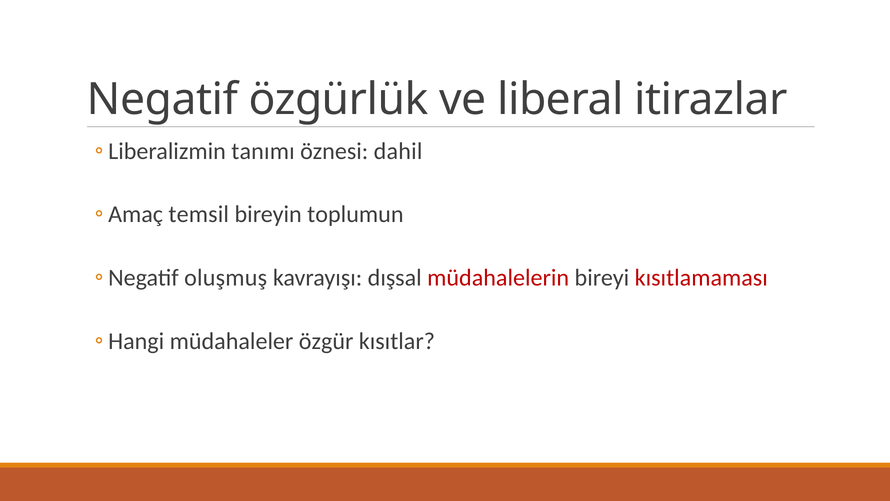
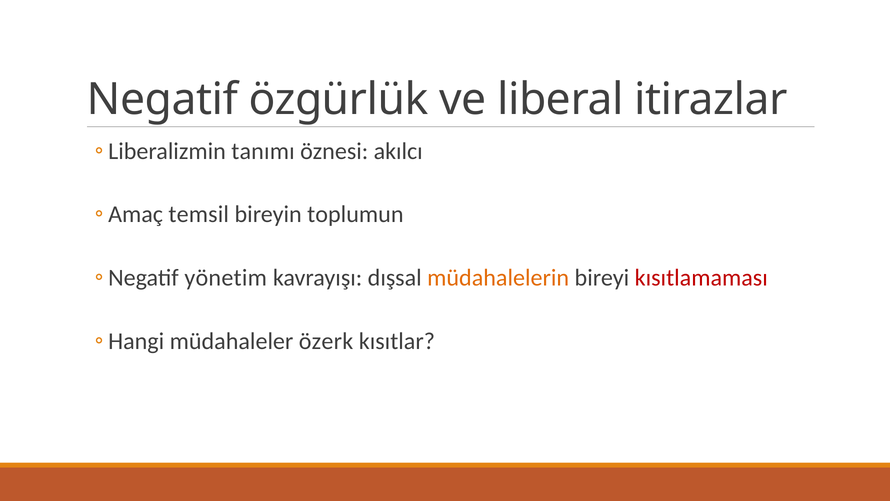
dahil: dahil -> akılcı
oluşmuş: oluşmuş -> yönetim
müdahalelerin colour: red -> orange
özgür: özgür -> özerk
